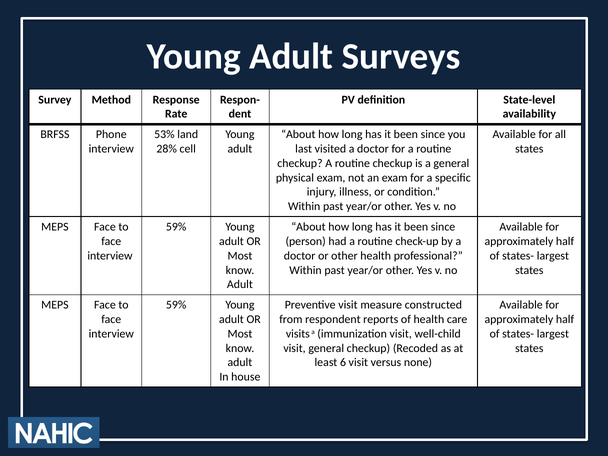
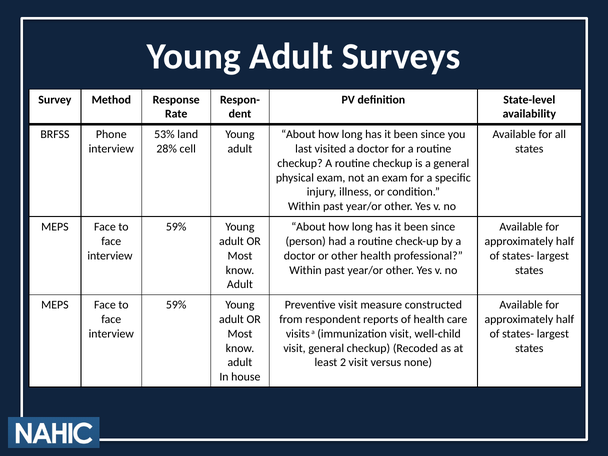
6: 6 -> 2
